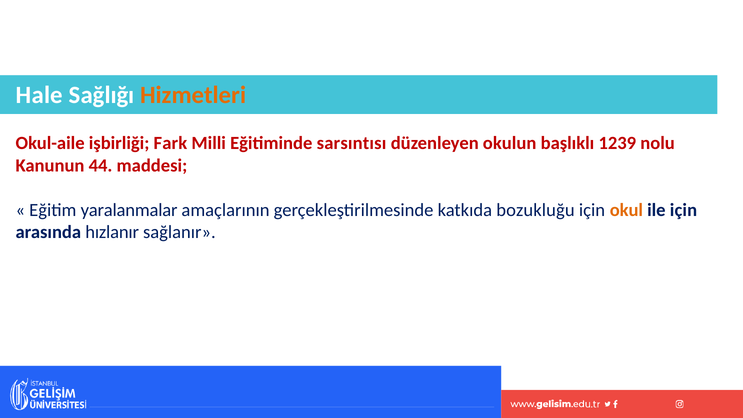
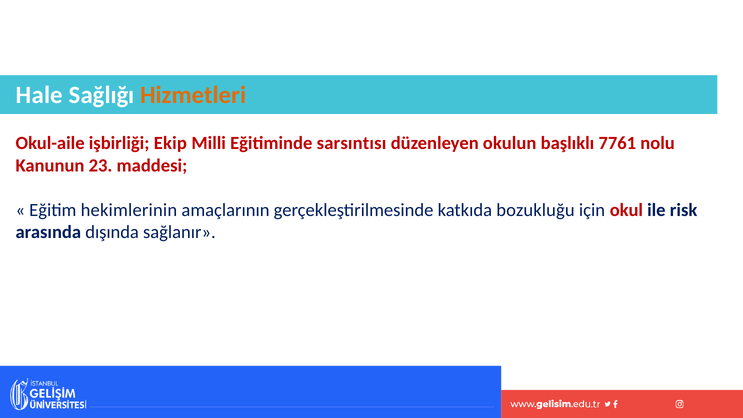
Fark: Fark -> Ekip
1239: 1239 -> 7761
44: 44 -> 23
yaralanmalar: yaralanmalar -> hekimlerinin
okul colour: orange -> red
ile için: için -> risk
hızlanır: hızlanır -> dışında
